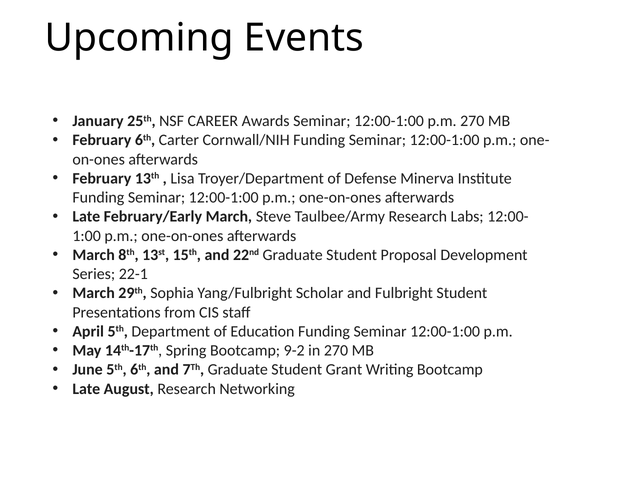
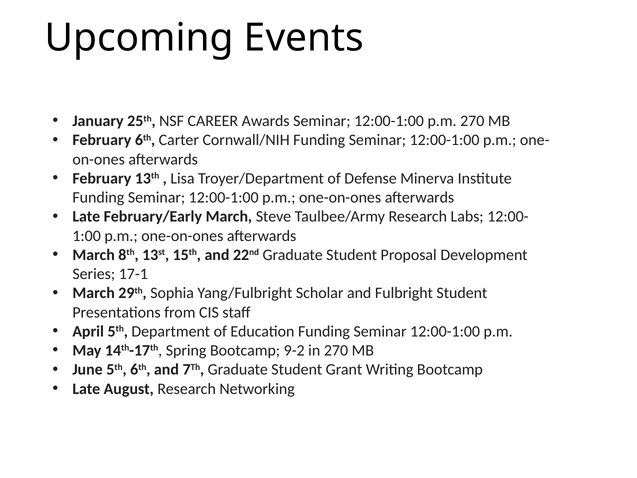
22-1: 22-1 -> 17-1
